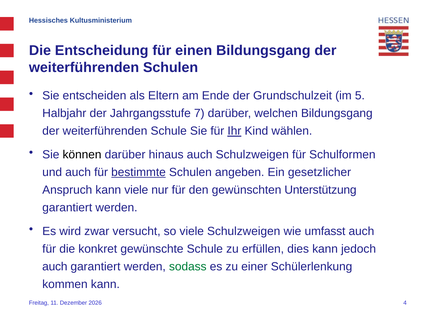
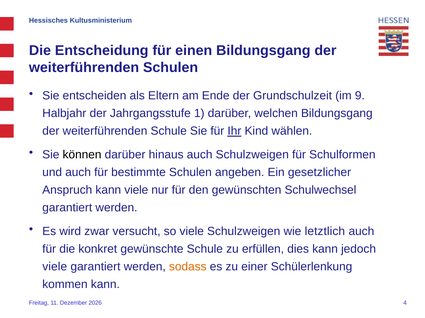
5: 5 -> 9
7: 7 -> 1
bestimmte underline: present -> none
Unterstützung: Unterstützung -> Schulwechsel
umfasst: umfasst -> letztlich
auch at (55, 267): auch -> viele
sodass colour: green -> orange
